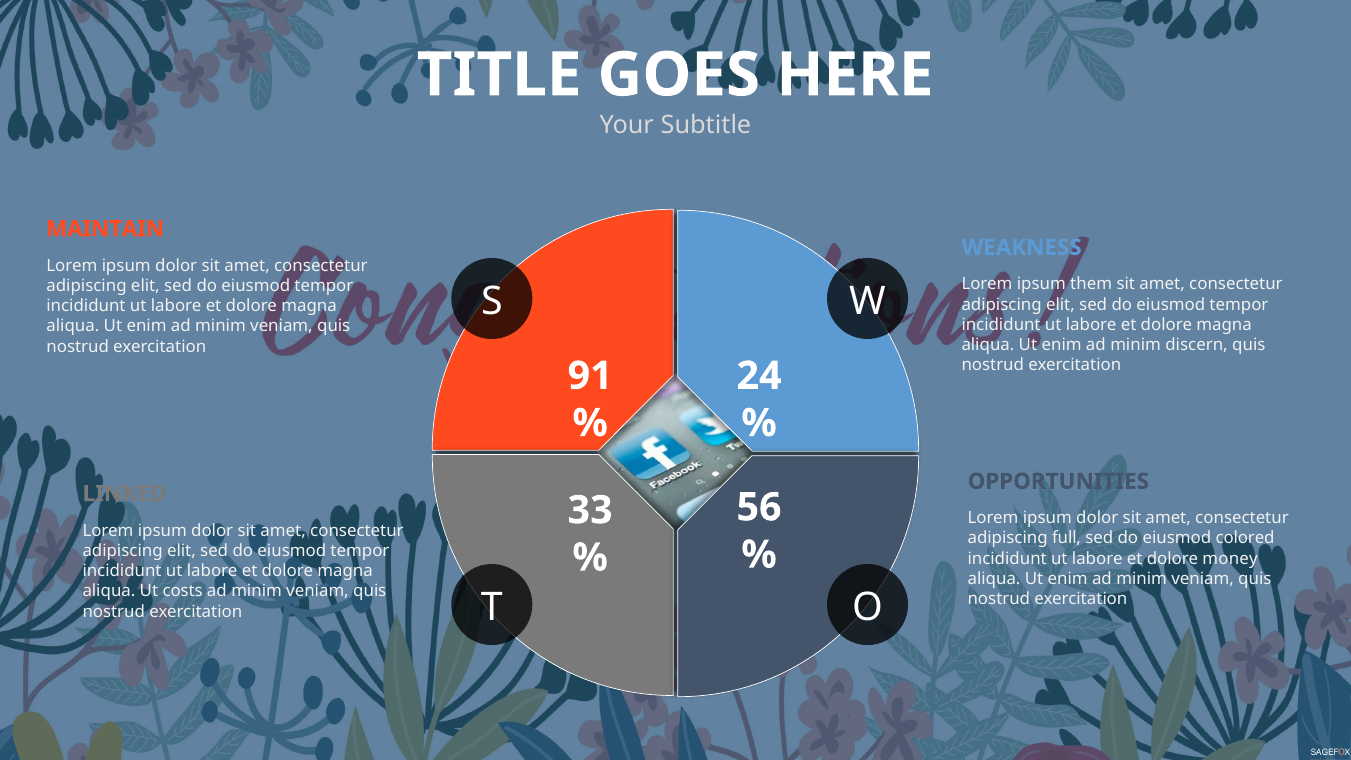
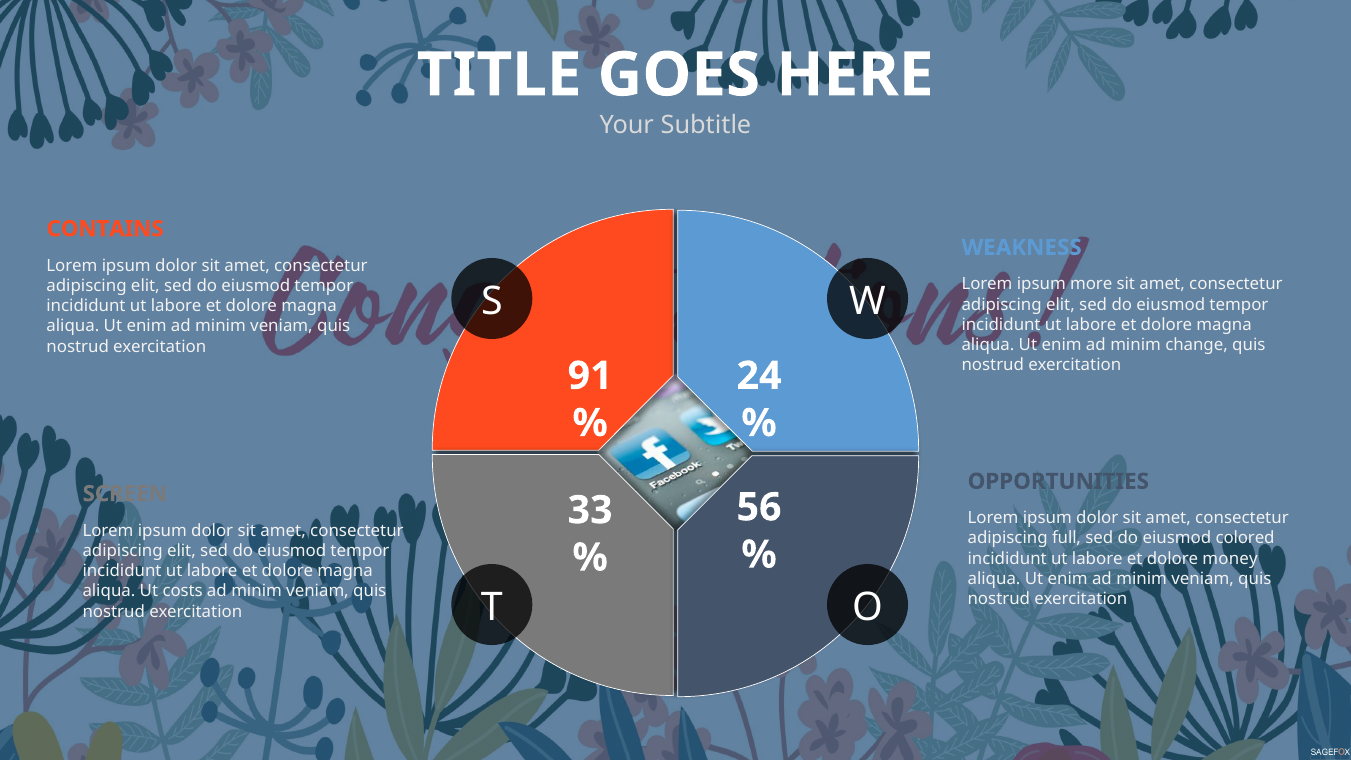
MAINTAIN: MAINTAIN -> CONTAINS
them: them -> more
discern: discern -> change
LINKED: LINKED -> SCREEN
